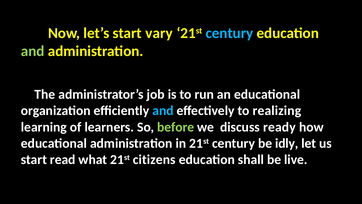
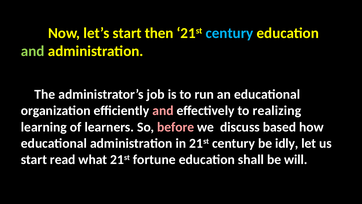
vary: vary -> then
and at (163, 111) colour: light blue -> pink
before colour: light green -> pink
ready: ready -> based
citizens: citizens -> fortune
live: live -> will
